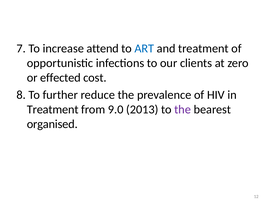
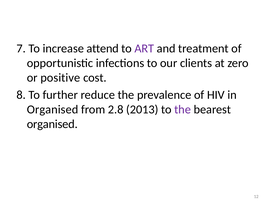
ART colour: blue -> purple
effected: effected -> positive
Treatment at (53, 110): Treatment -> Organised
9.0: 9.0 -> 2.8
